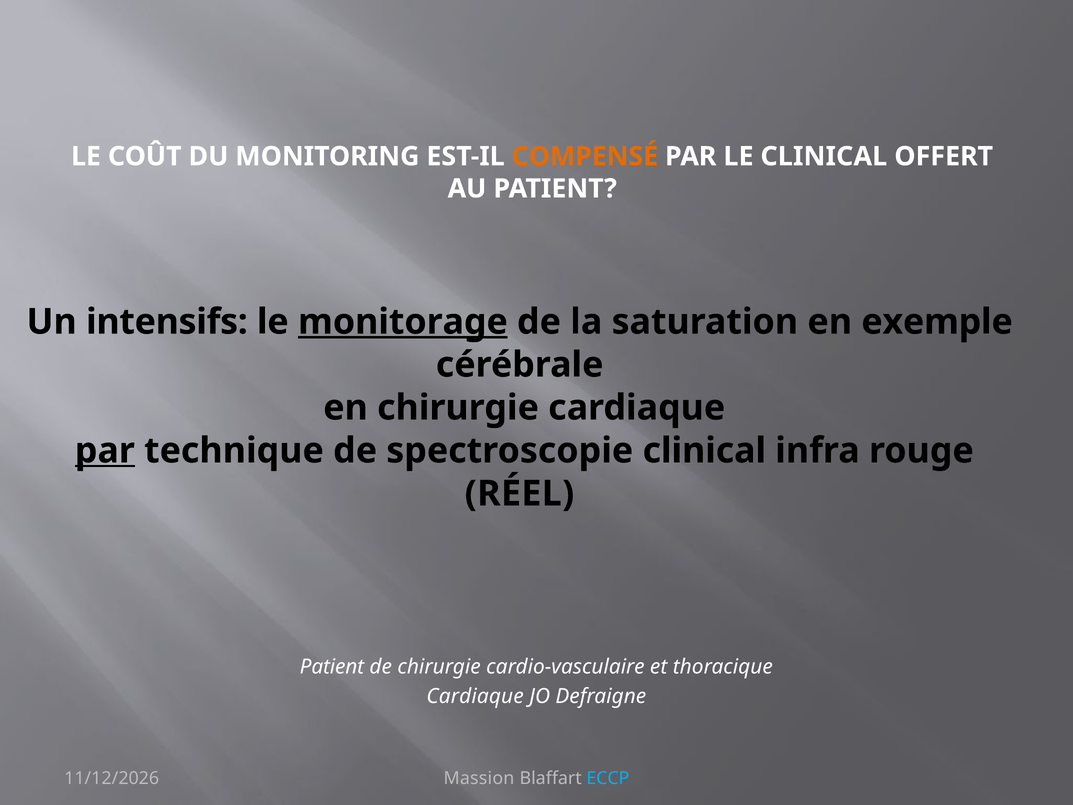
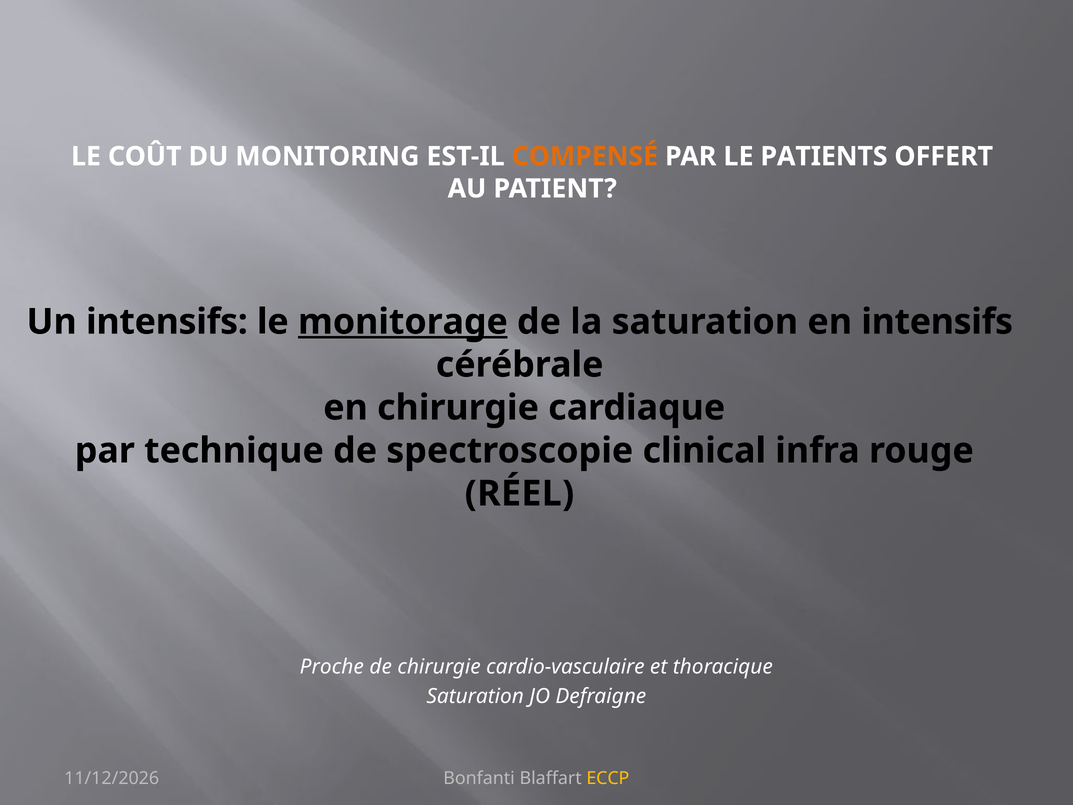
LE CLINICAL: CLINICAL -> PATIENTS
en exemple: exemple -> intensifs
par at (105, 451) underline: present -> none
Patient at (332, 667): Patient -> Proche
Cardiaque at (475, 696): Cardiaque -> Saturation
Massion: Massion -> Bonfanti
ECCP colour: light blue -> yellow
